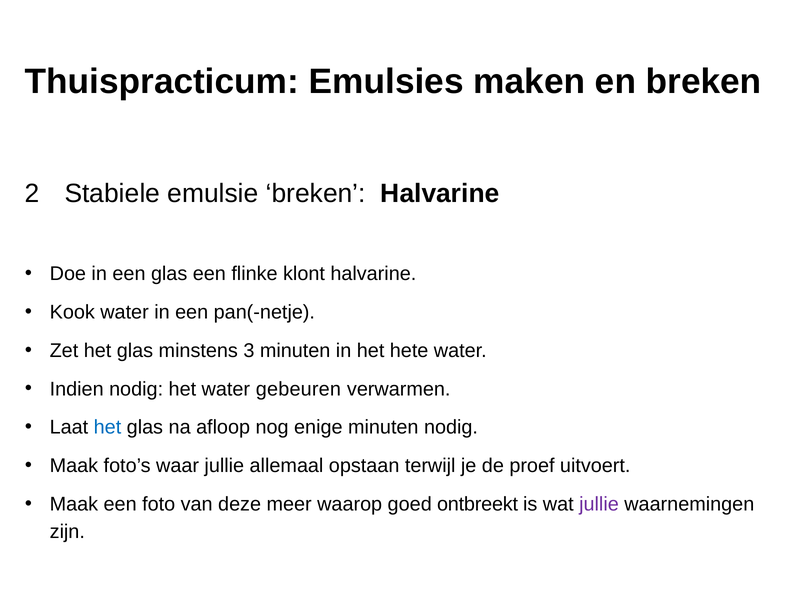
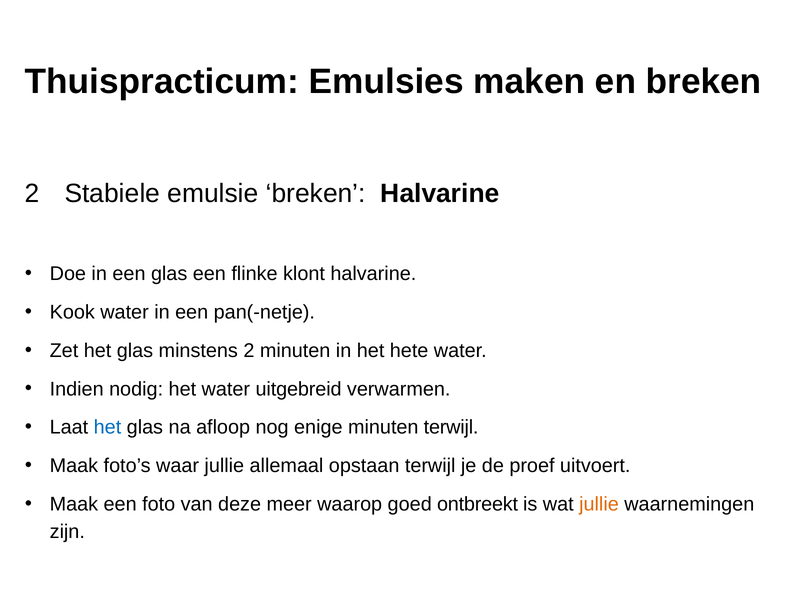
minstens 3: 3 -> 2
gebeuren: gebeuren -> uitgebreid
minuten nodig: nodig -> terwijl
jullie at (599, 504) colour: purple -> orange
